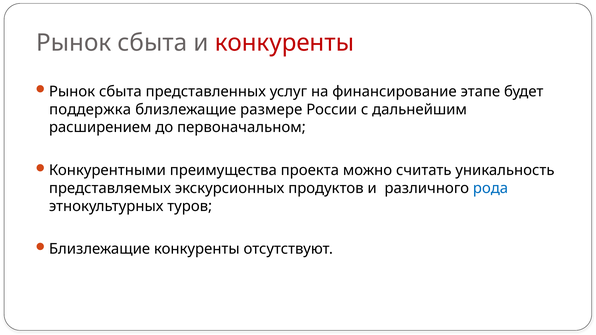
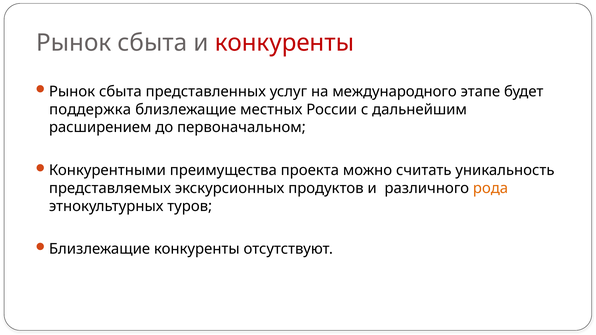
финансирование: финансирование -> международного
размере: размере -> местных
рода colour: blue -> orange
